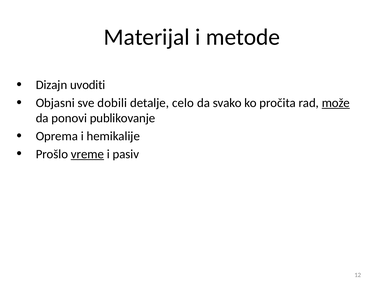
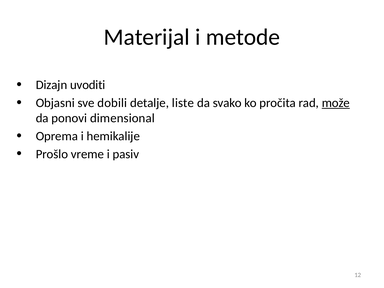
celo: celo -> liste
publikovanje: publikovanje -> dimensional
vreme underline: present -> none
